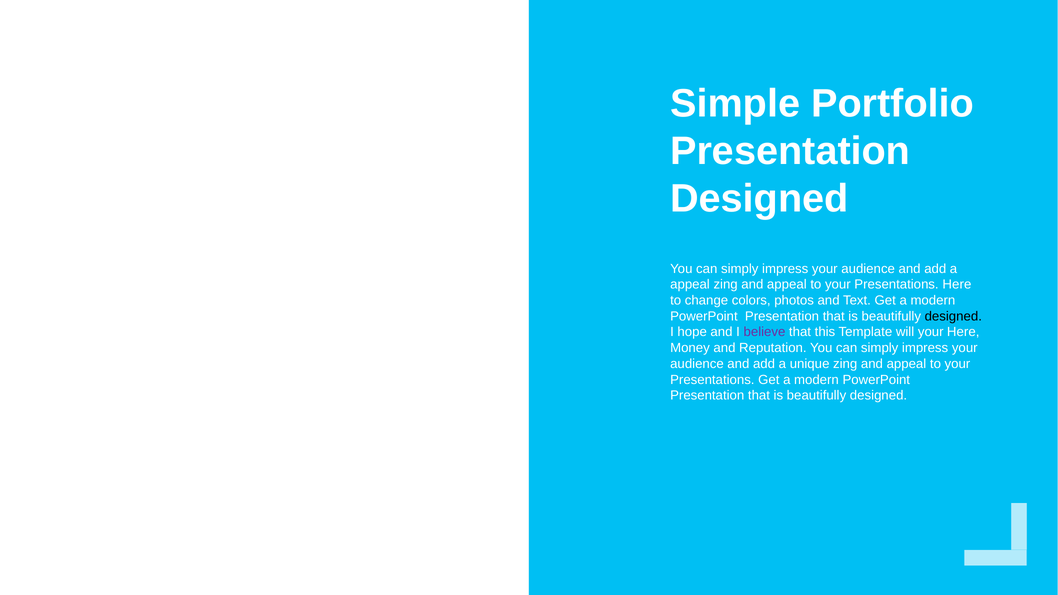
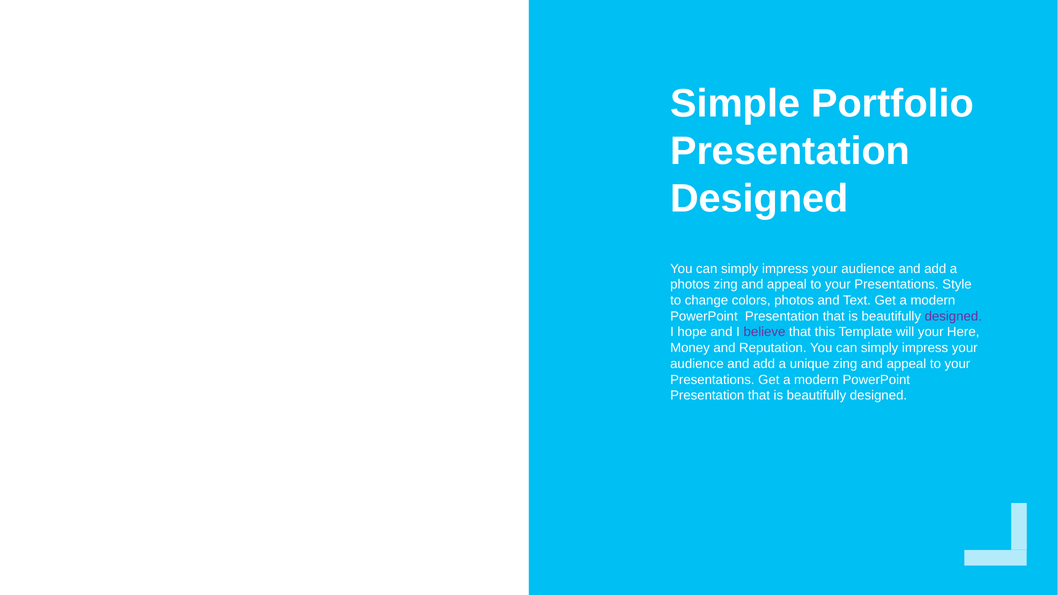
appeal at (690, 285): appeal -> photos
Presentations Here: Here -> Style
designed at (953, 316) colour: black -> purple
